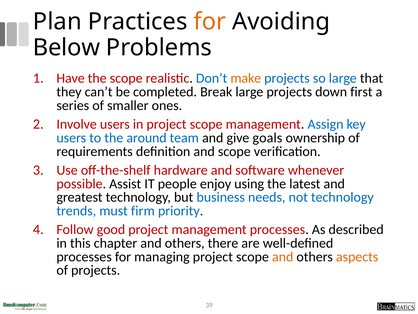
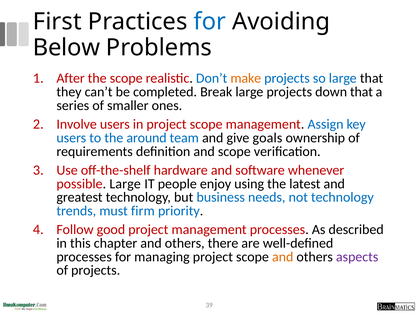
Plan: Plan -> First
for at (210, 22) colour: orange -> blue
Have: Have -> After
down first: first -> that
possible Assist: Assist -> Large
aspects colour: orange -> purple
